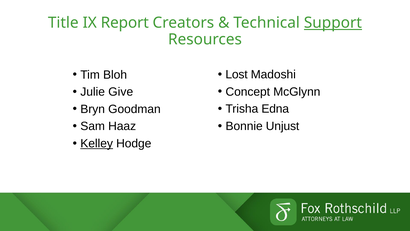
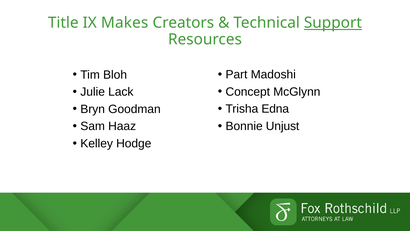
Report: Report -> Makes
Lost: Lost -> Part
Give: Give -> Lack
Kelley underline: present -> none
